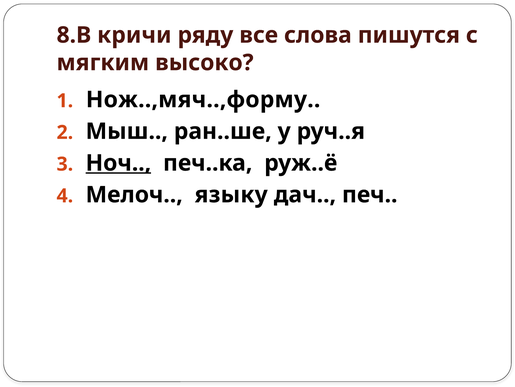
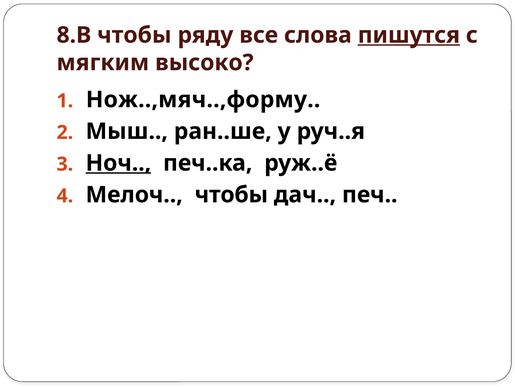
8.В кричи: кричи -> чтобы
пишутся underline: none -> present
Мелоч языку: языку -> чтобы
